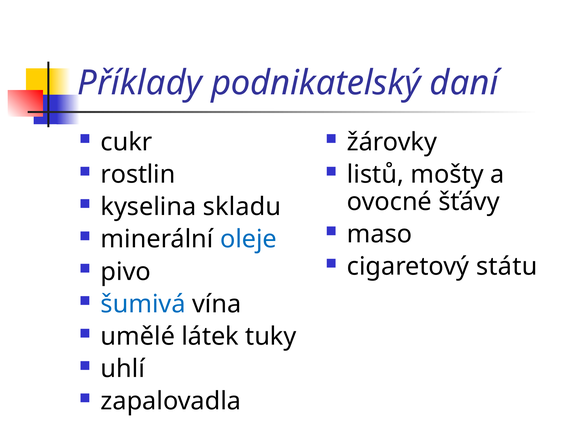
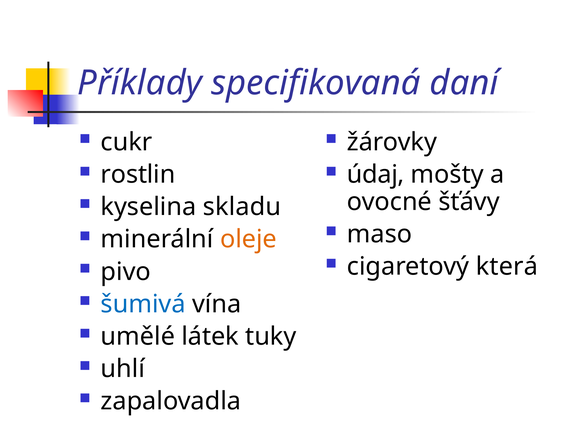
podnikatelský: podnikatelský -> specifikovaná
listů: listů -> údaj
oleje colour: blue -> orange
státu: státu -> která
